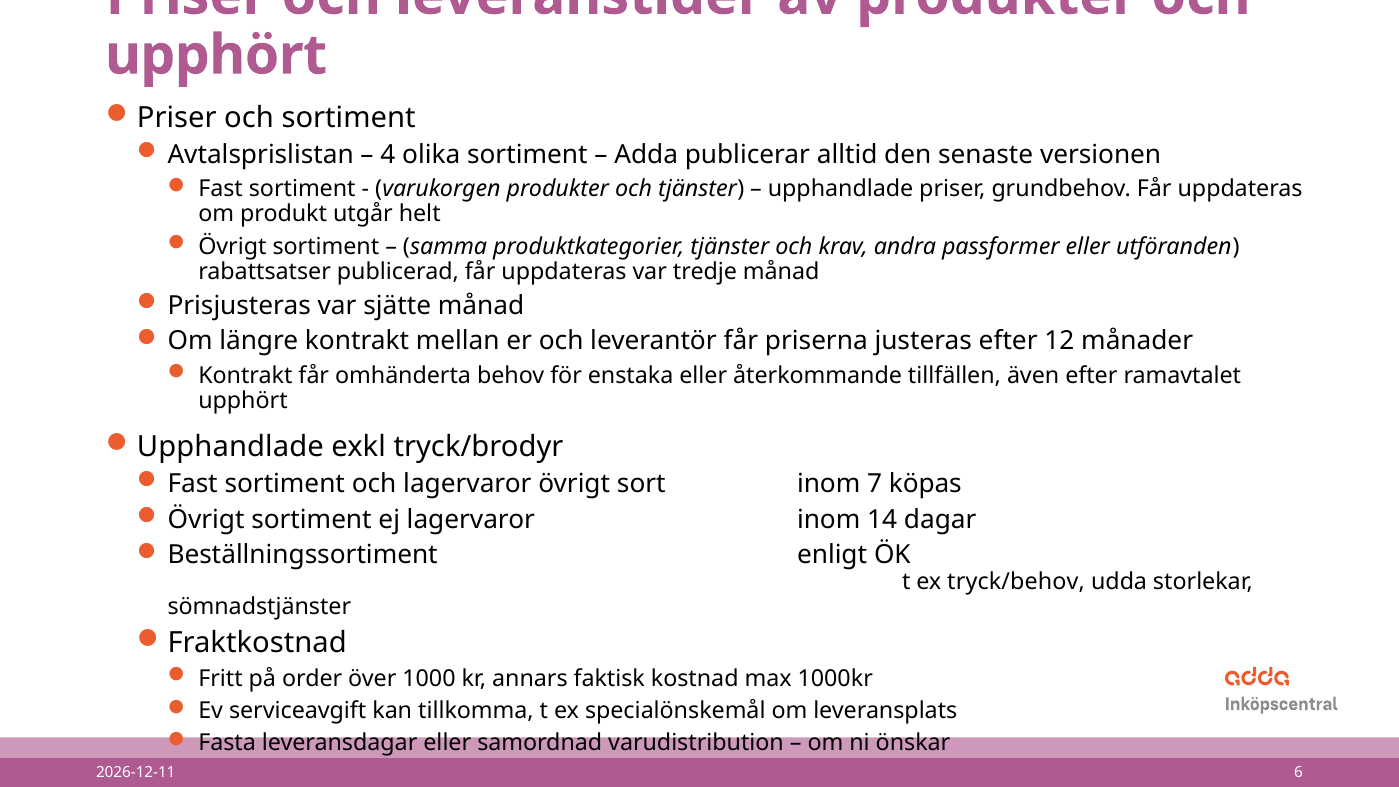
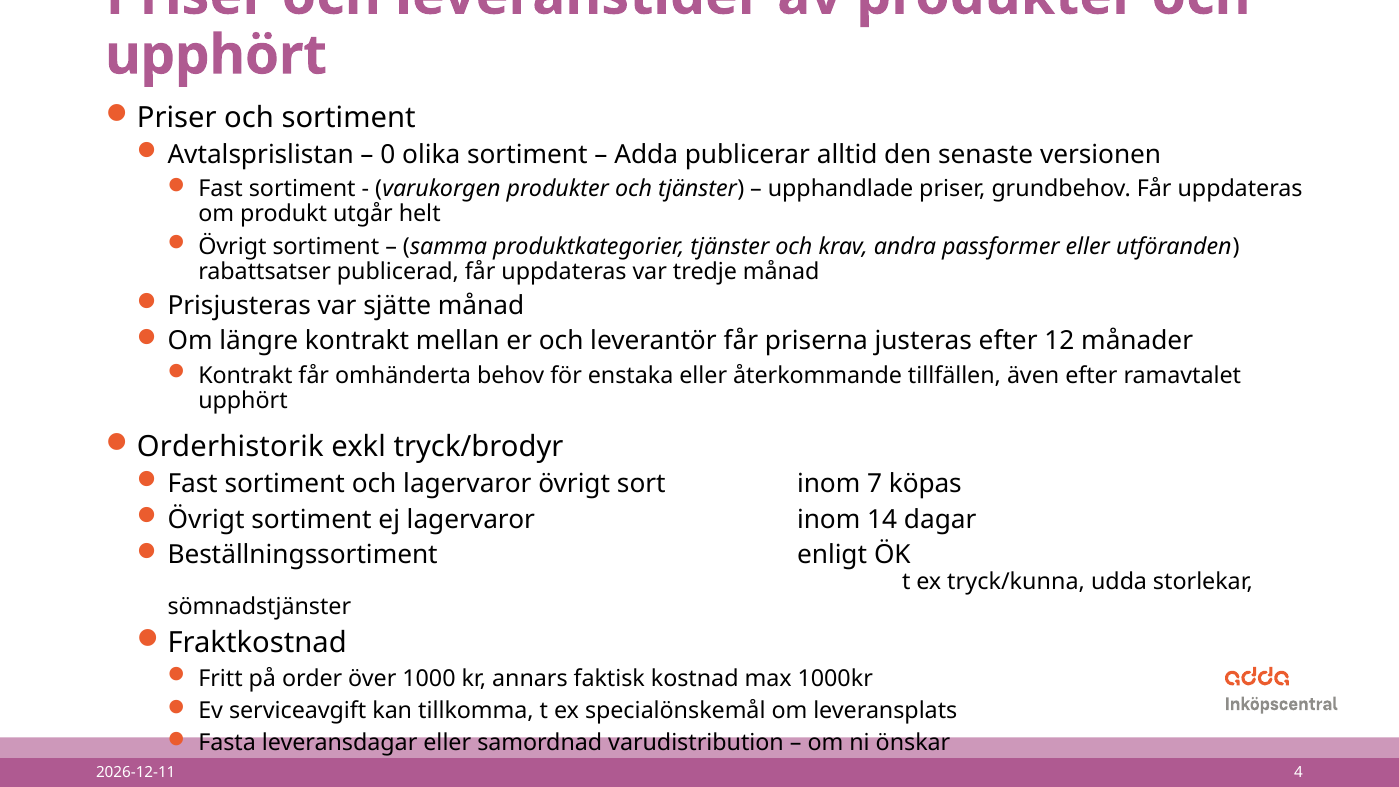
4: 4 -> 0
Upphandlade at (230, 447): Upphandlade -> Orderhistorik
tryck/behov: tryck/behov -> tryck/kunna
6: 6 -> 4
